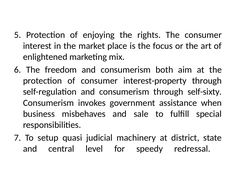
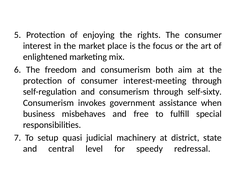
interest-property: interest-property -> interest-meeting
sale: sale -> free
